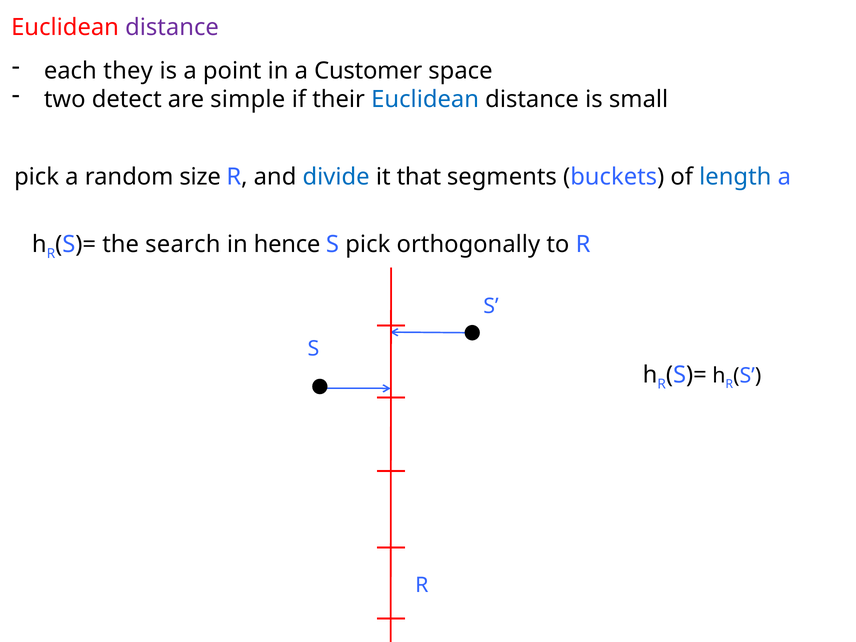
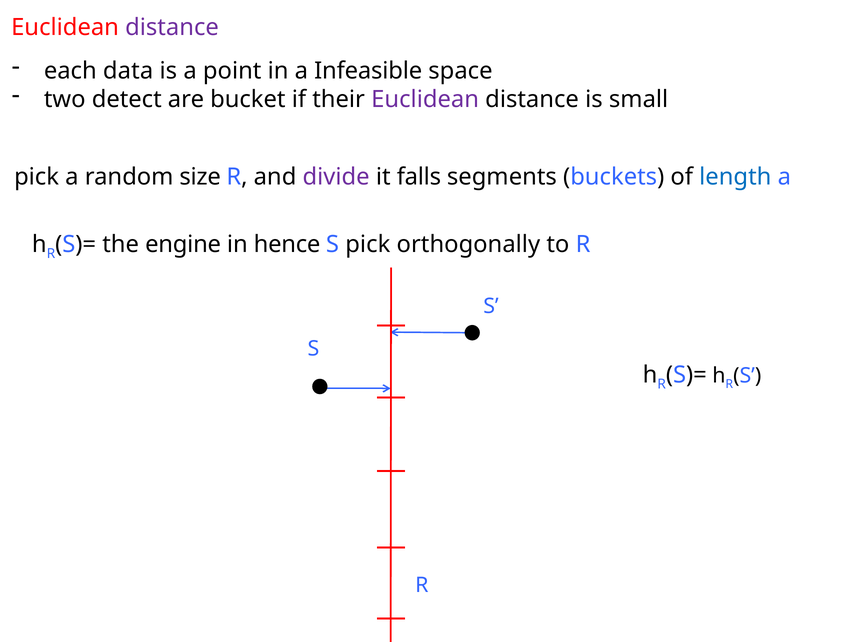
they: they -> data
Customer: Customer -> Infeasible
simple: simple -> bucket
Euclidean at (425, 99) colour: blue -> purple
divide colour: blue -> purple
that: that -> falls
search: search -> engine
